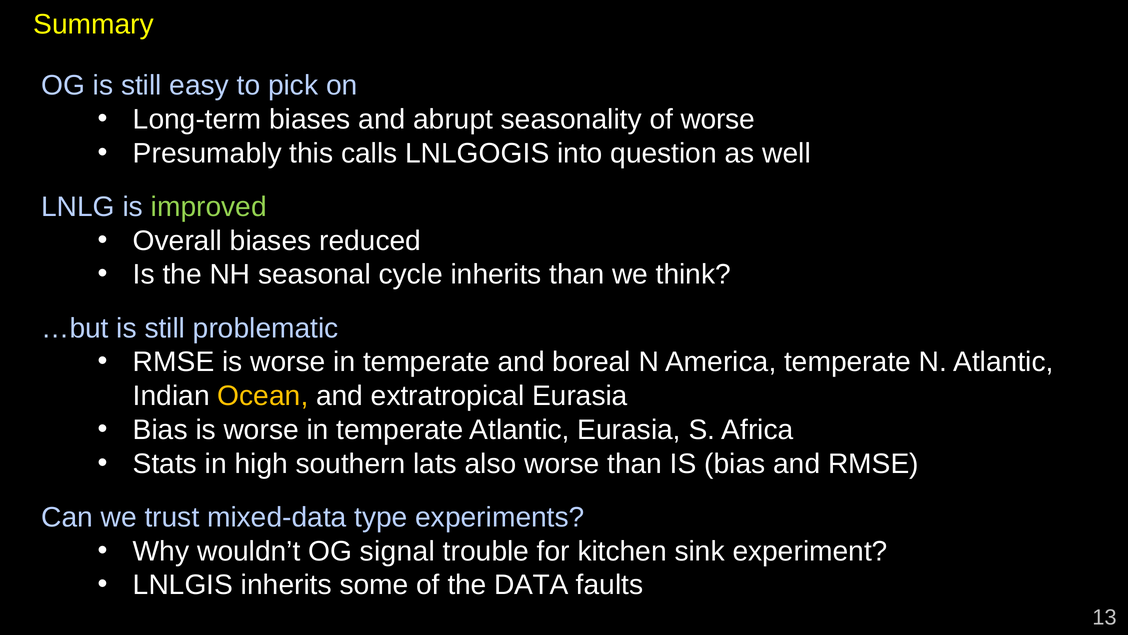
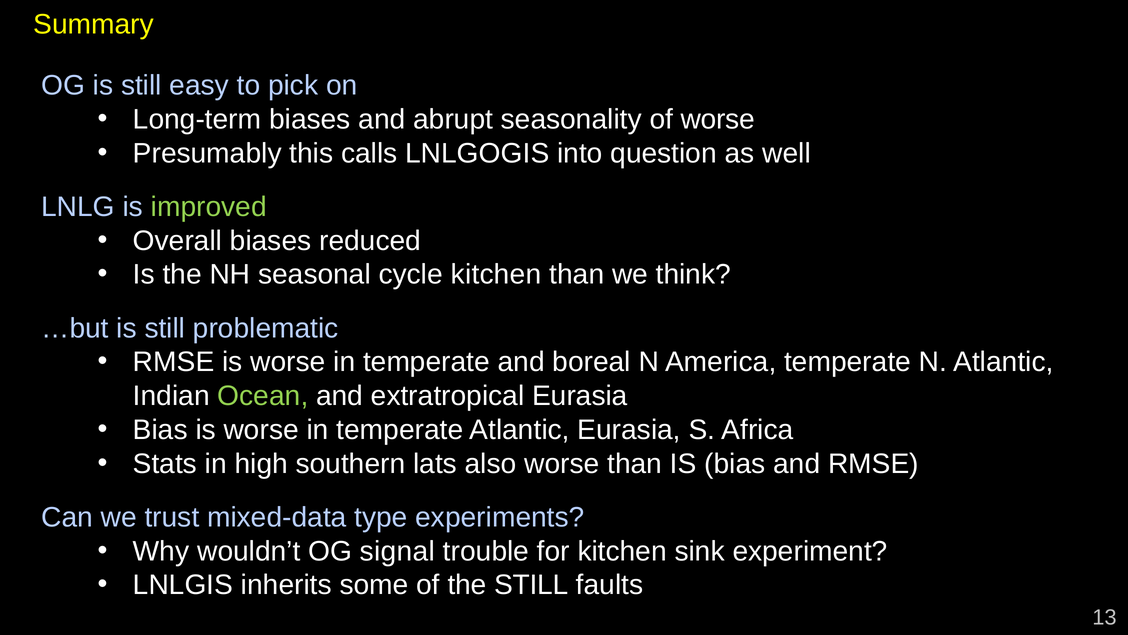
cycle inherits: inherits -> kitchen
Ocean colour: yellow -> light green
the DATA: DATA -> STILL
